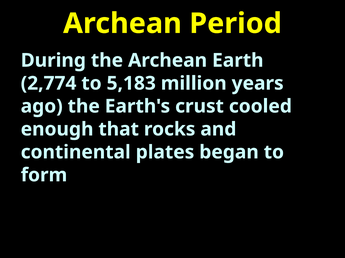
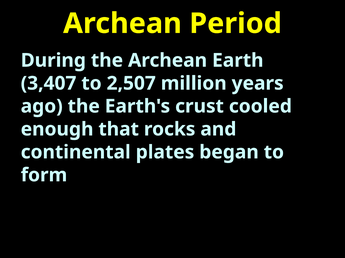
2,774: 2,774 -> 3,407
5,183: 5,183 -> 2,507
